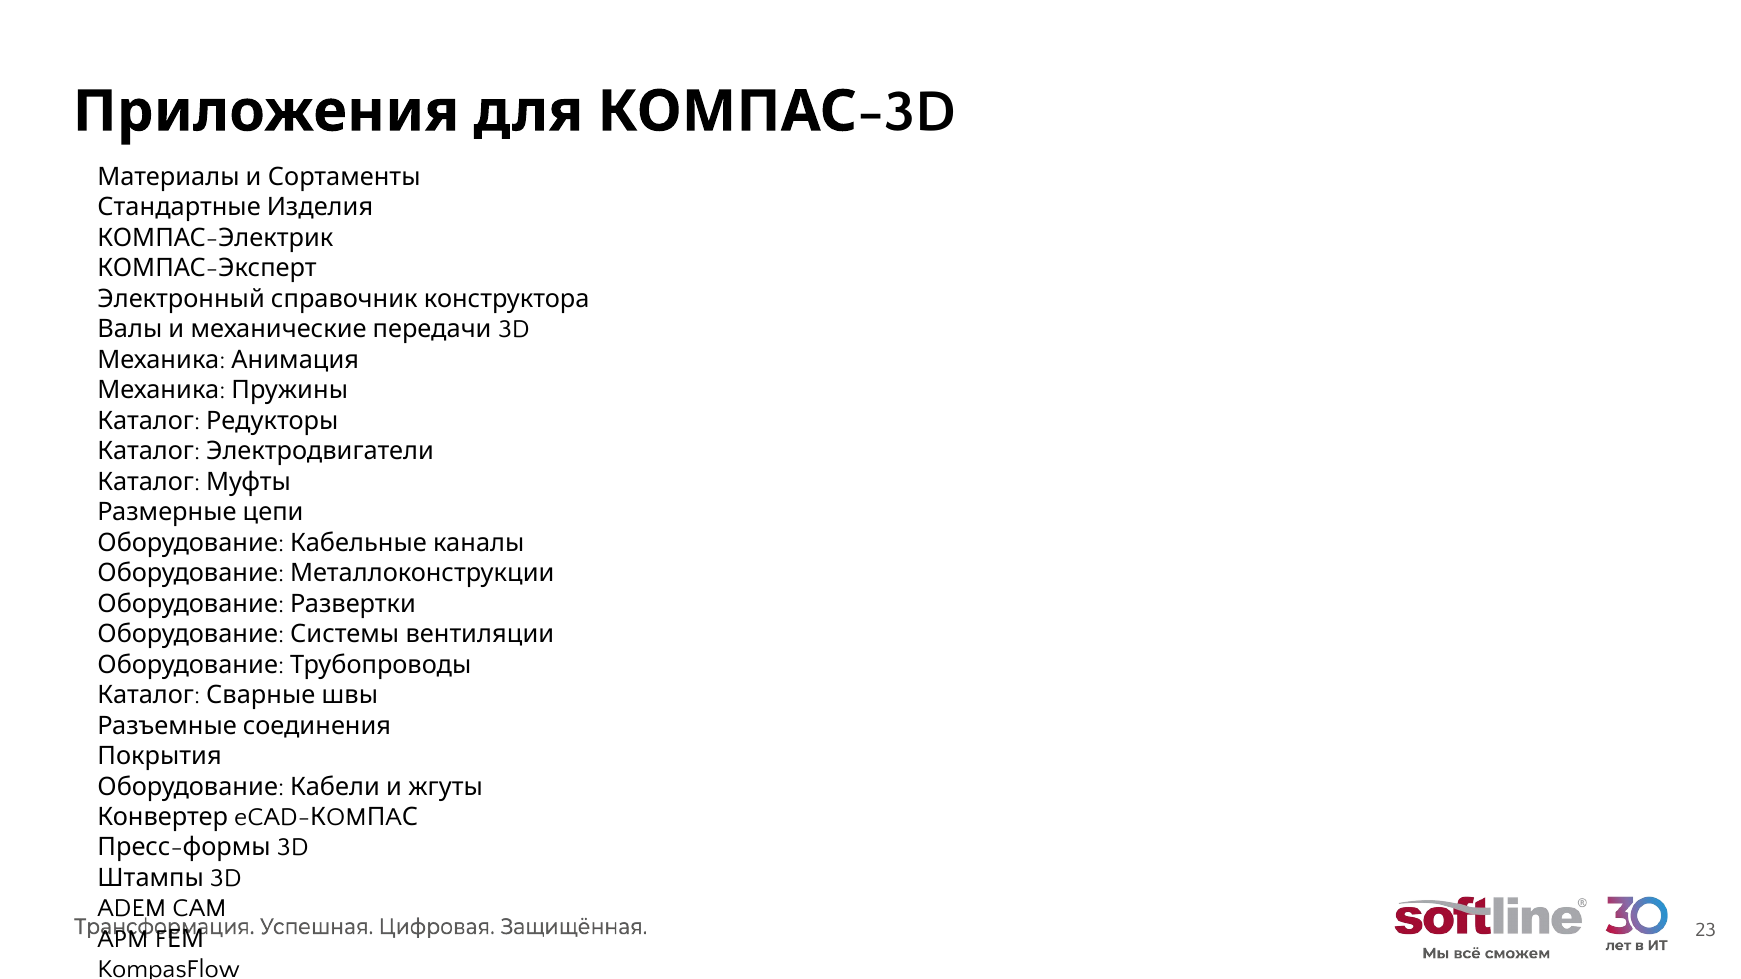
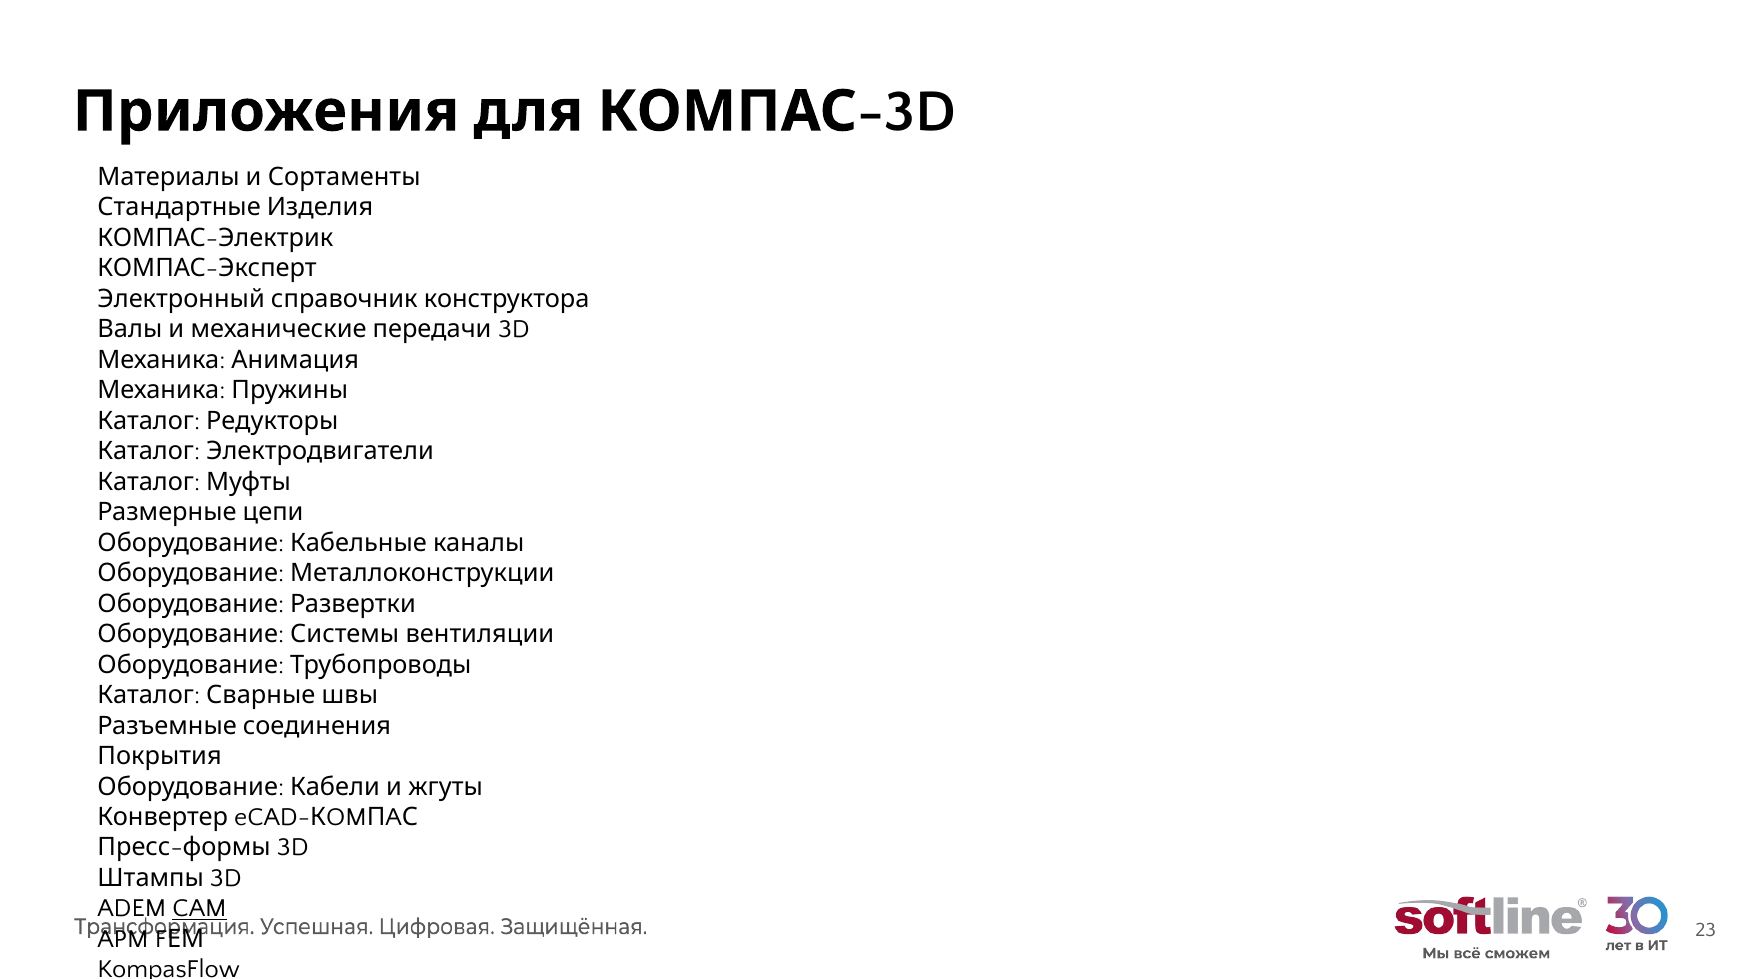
CAM underline: none -> present
